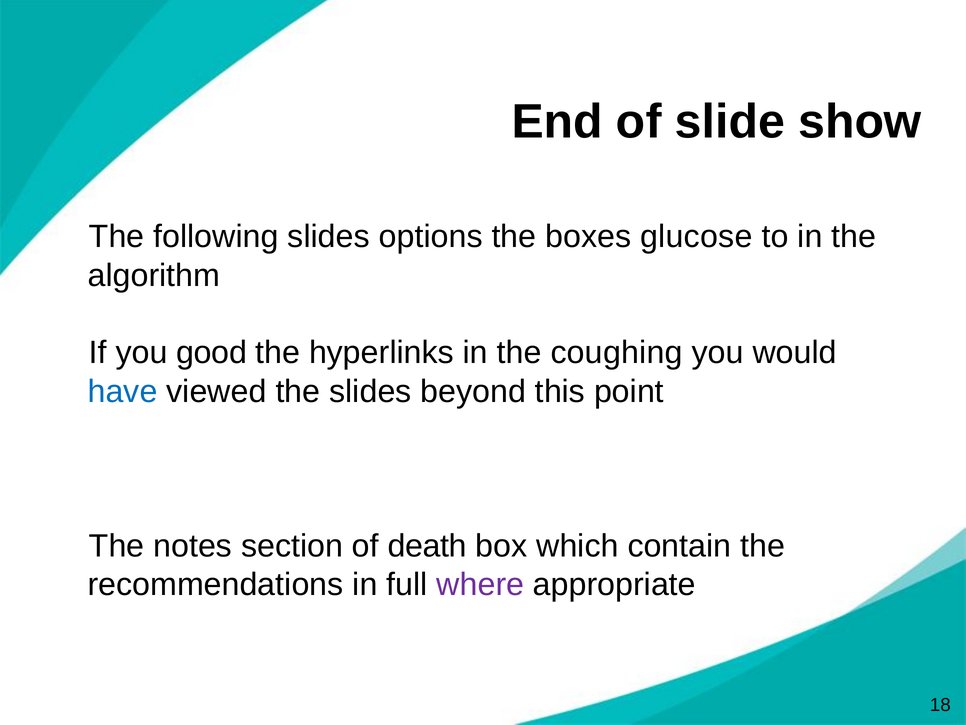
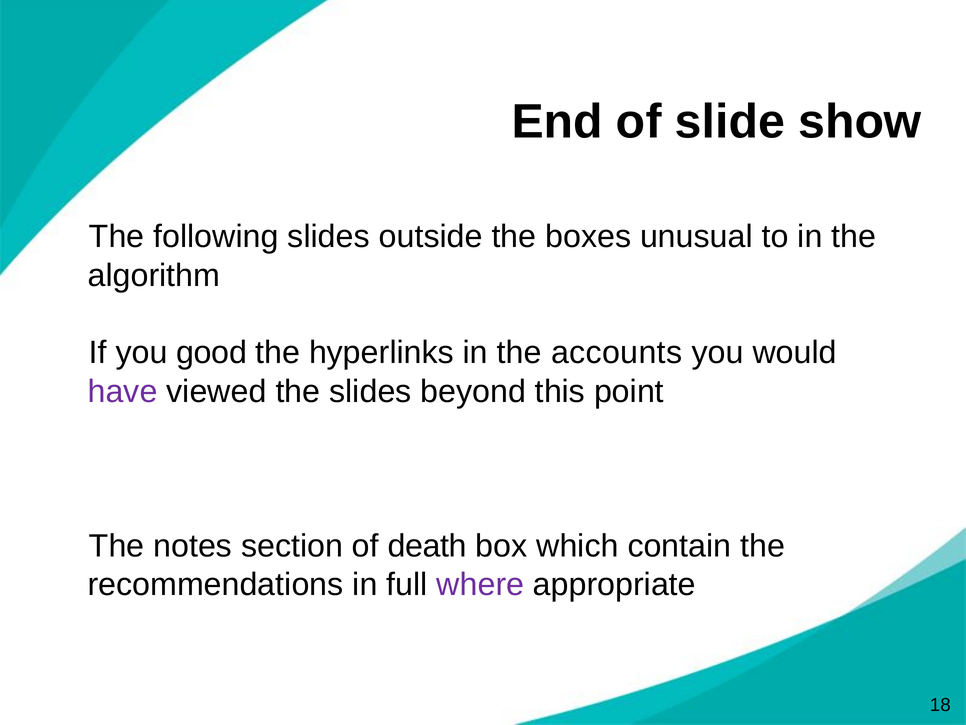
options: options -> outside
glucose: glucose -> unusual
coughing: coughing -> accounts
have colour: blue -> purple
